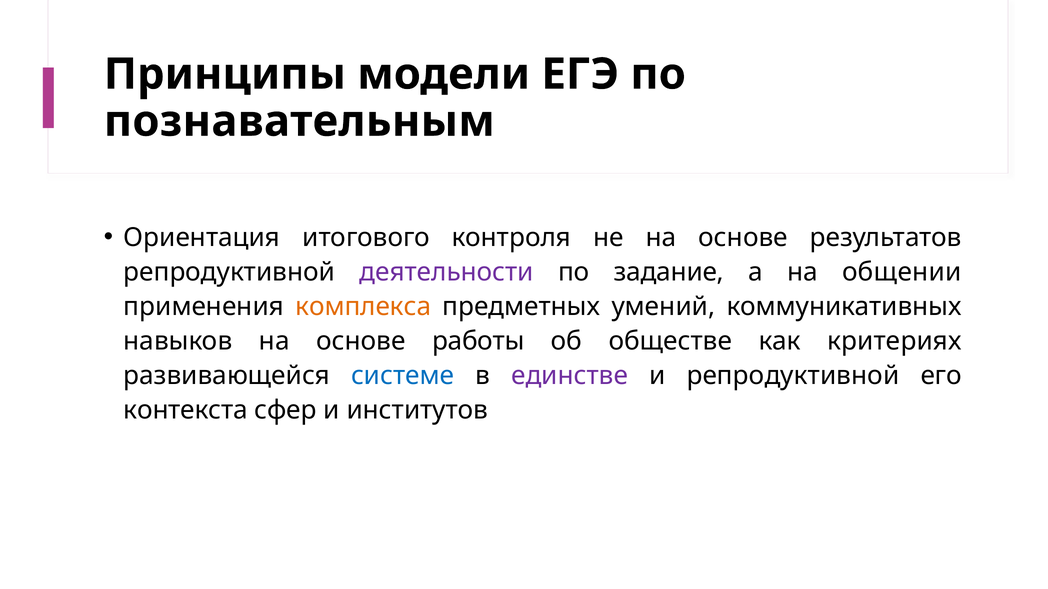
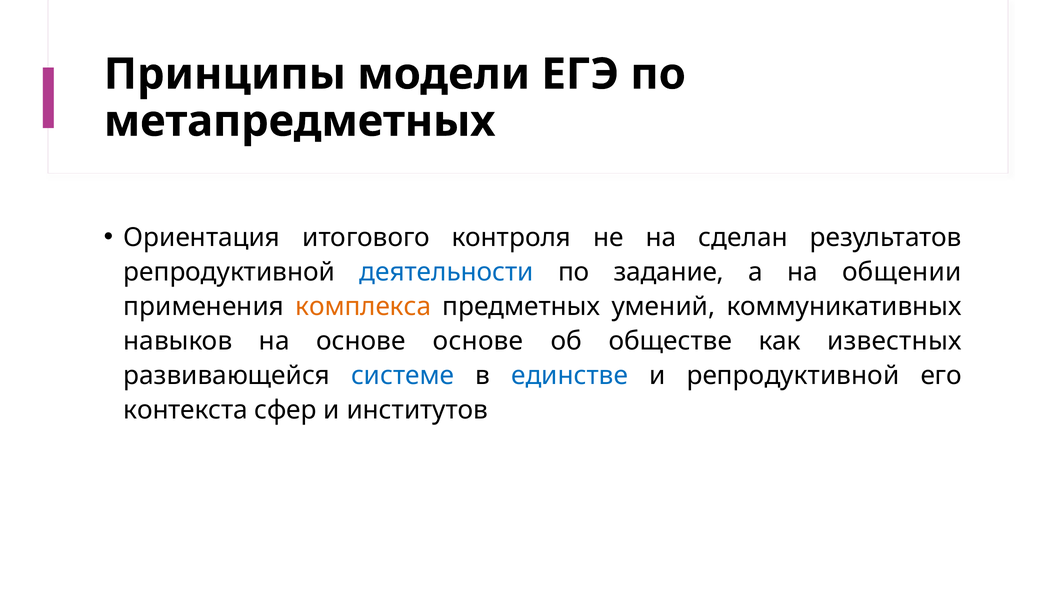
познавательным: познавательным -> метапредметных
не на основе: основе -> сделан
деятельности colour: purple -> blue
основе работы: работы -> основе
критериях: критериях -> известных
единстве colour: purple -> blue
